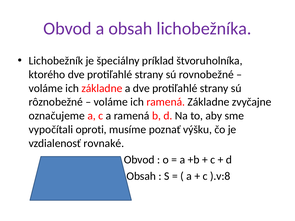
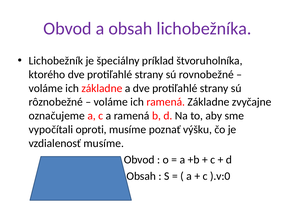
vzdialenosť rovnaké: rovnaké -> musíme
).v:8: ).v:8 -> ).v:0
